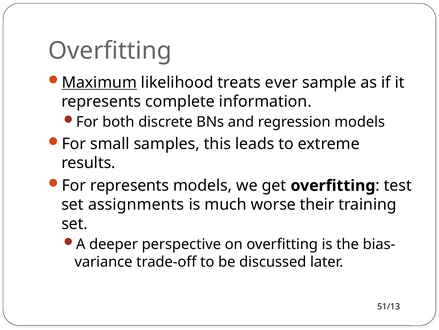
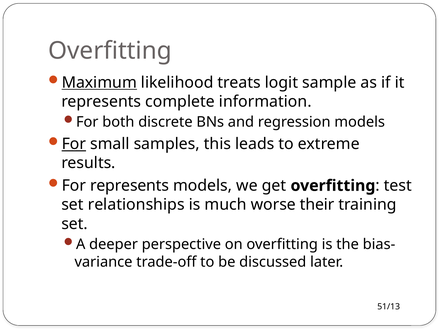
ever: ever -> logit
For at (74, 144) underline: none -> present
assignments: assignments -> relationships
